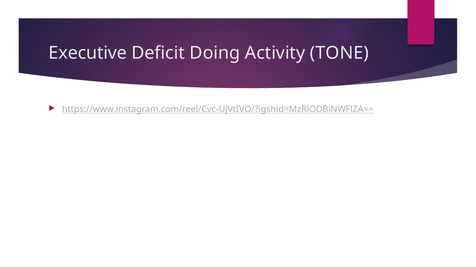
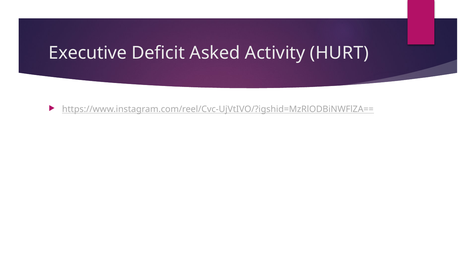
Doing: Doing -> Asked
TONE: TONE -> HURT
